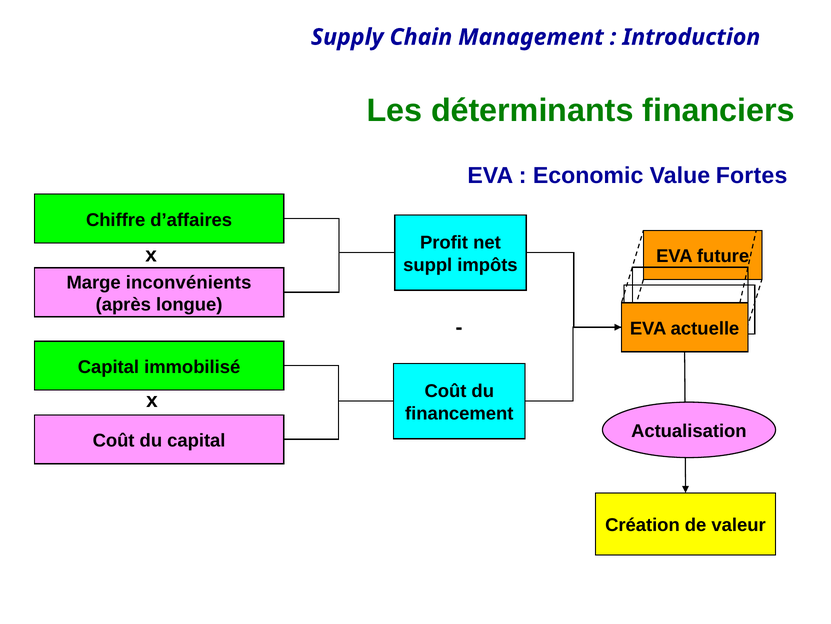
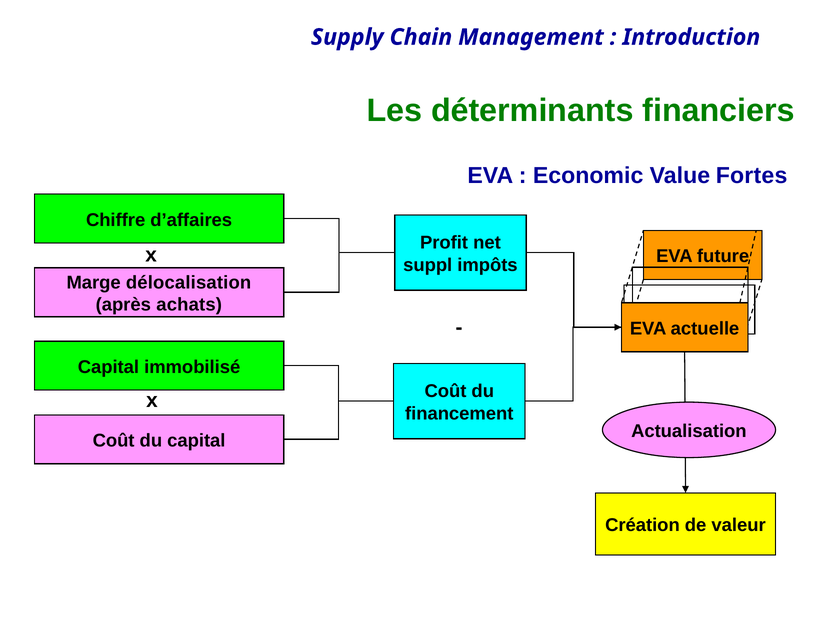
inconvénients: inconvénients -> délocalisation
longue: longue -> achats
